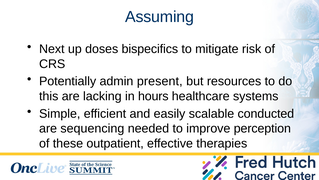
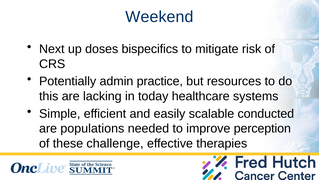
Assuming: Assuming -> Weekend
present: present -> practice
hours: hours -> today
sequencing: sequencing -> populations
outpatient: outpatient -> challenge
